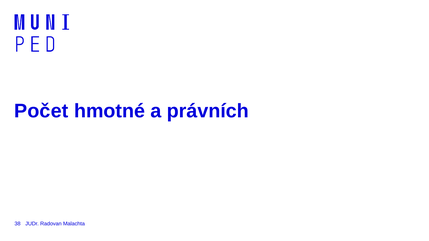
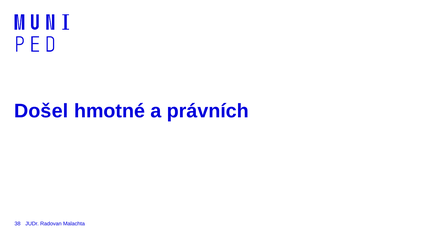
Počet: Počet -> Došel
